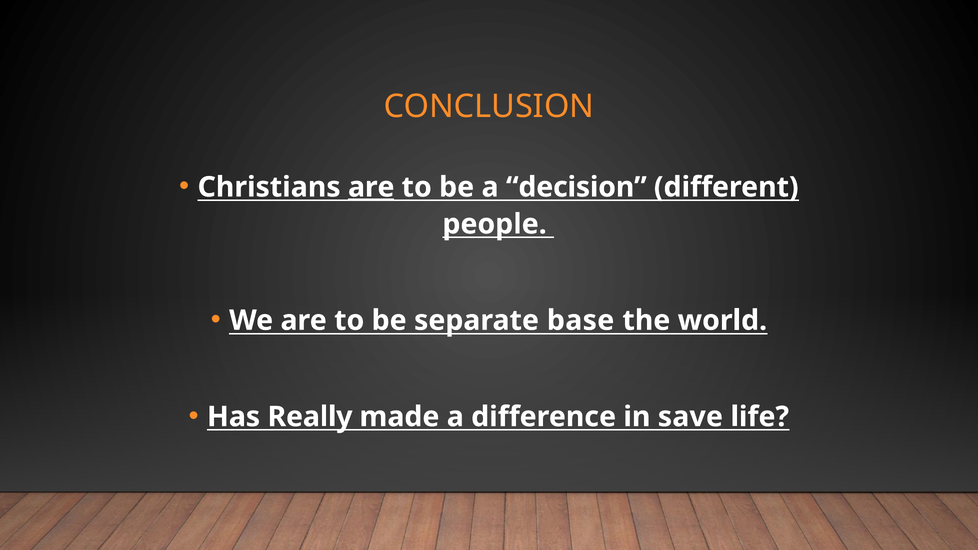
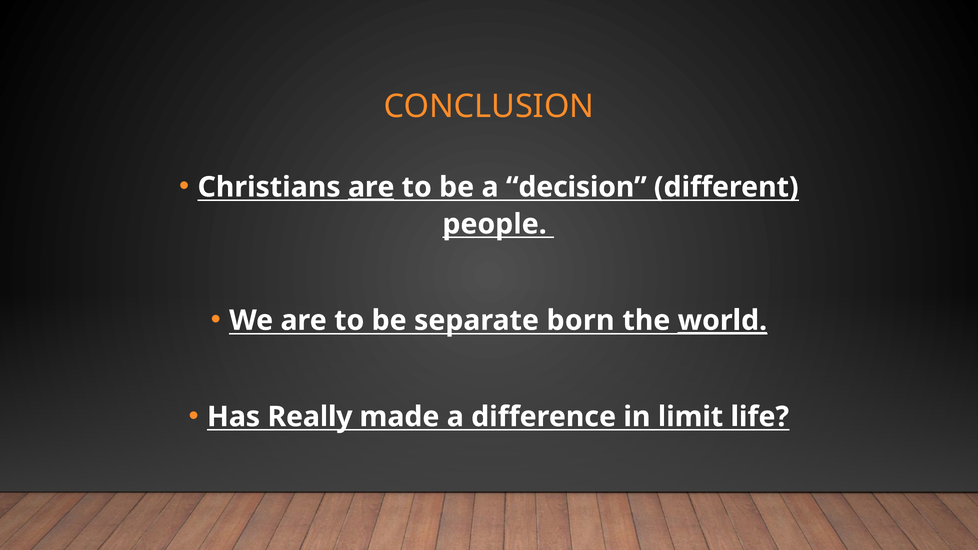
base: base -> born
world underline: none -> present
save: save -> limit
